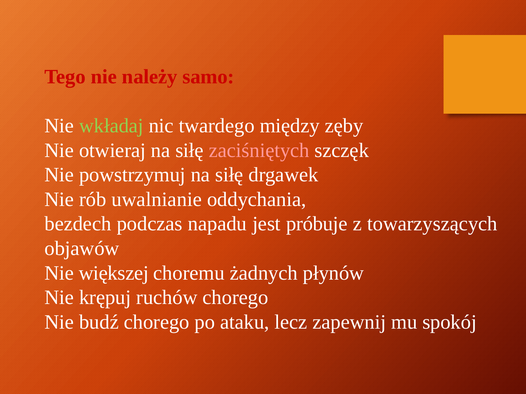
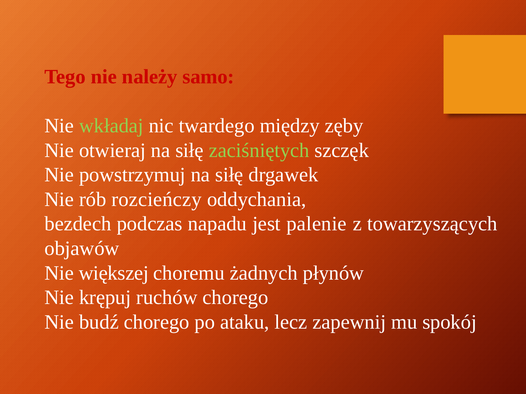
zaciśniętych colour: pink -> light green
uwalnianie: uwalnianie -> rozcieńczy
próbuje: próbuje -> palenie
